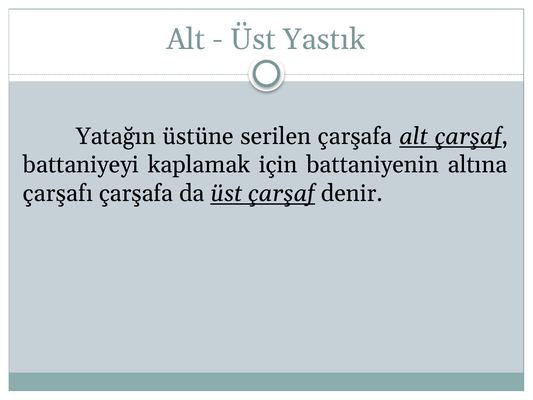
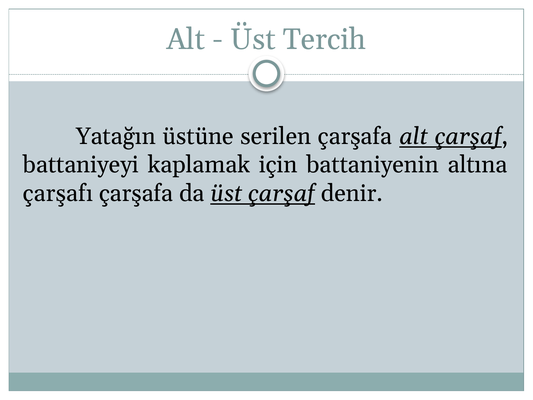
Yastık: Yastık -> Tercih
